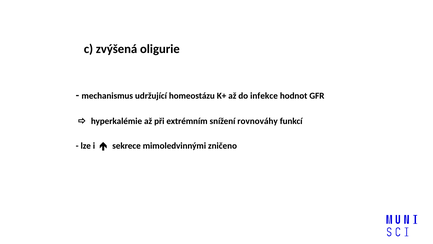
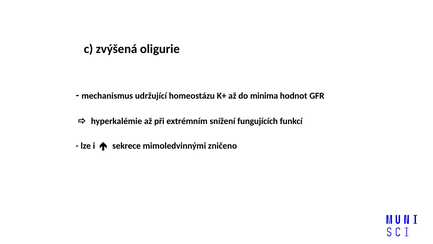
infekce: infekce -> minima
rovnováhy: rovnováhy -> fungujících
